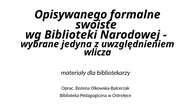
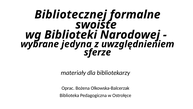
Opisywanego: Opisywanego -> Bibliotecznej
wlicza: wlicza -> sferze
